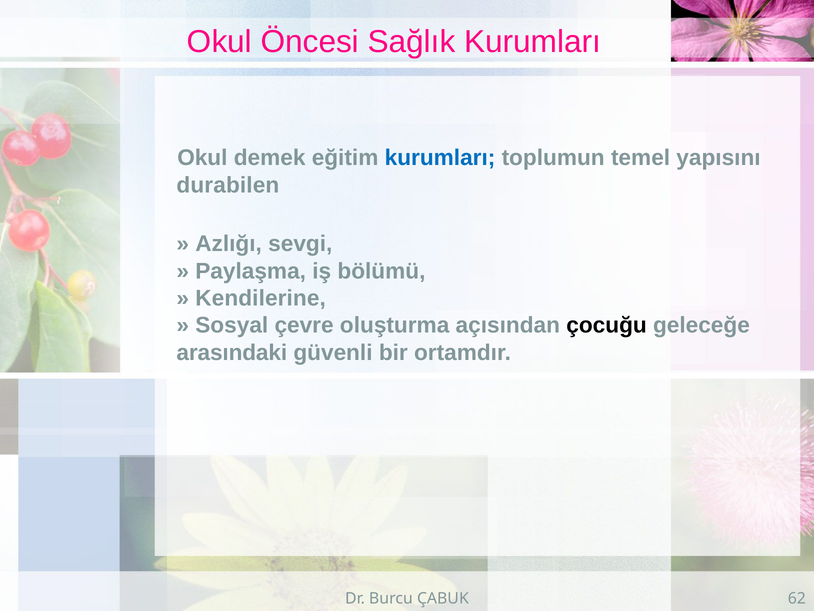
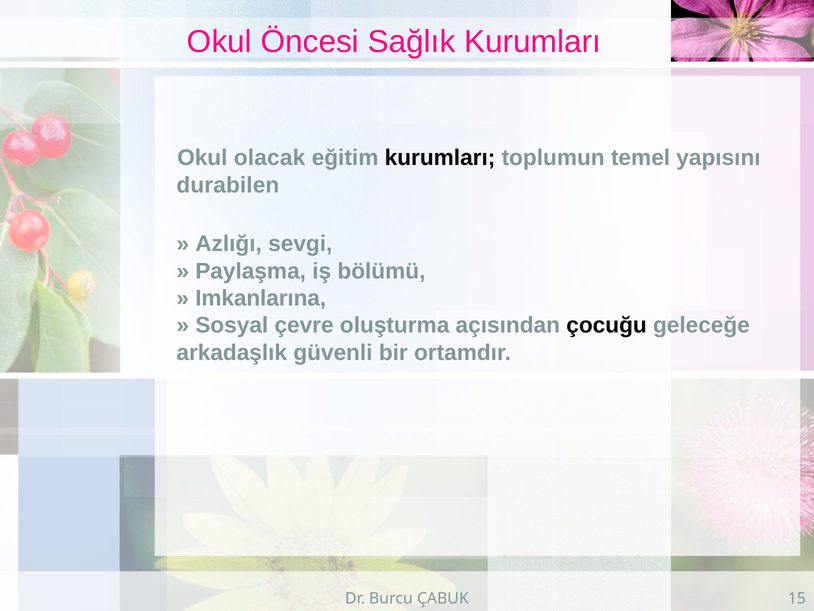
demek: demek -> olacak
kurumları at (440, 158) colour: blue -> black
Kendilerine: Kendilerine -> Imkanlarına
arasındaki: arasındaki -> arkadaşlık
62: 62 -> 15
